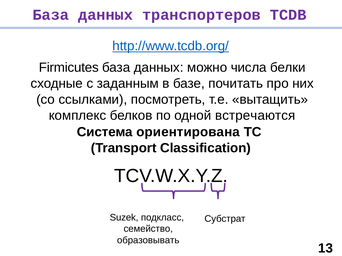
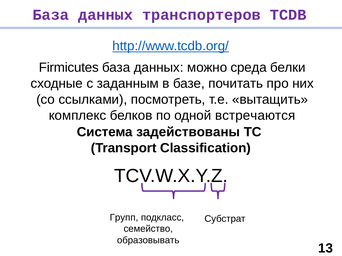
числа: числа -> среда
ориентирована: ориентирована -> задействованы
Suzek: Suzek -> Групп
